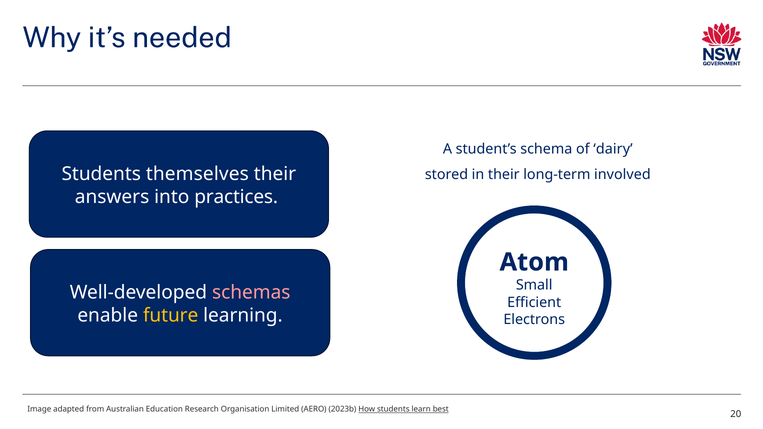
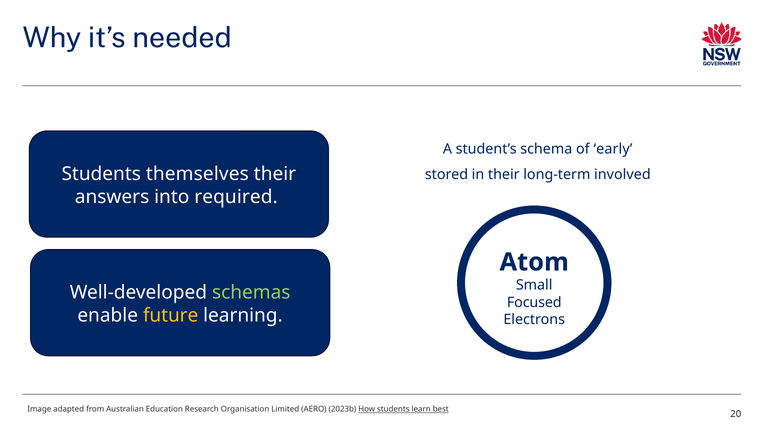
dairy: dairy -> early
practices: practices -> required
schemas colour: pink -> light green
Efficient: Efficient -> Focused
